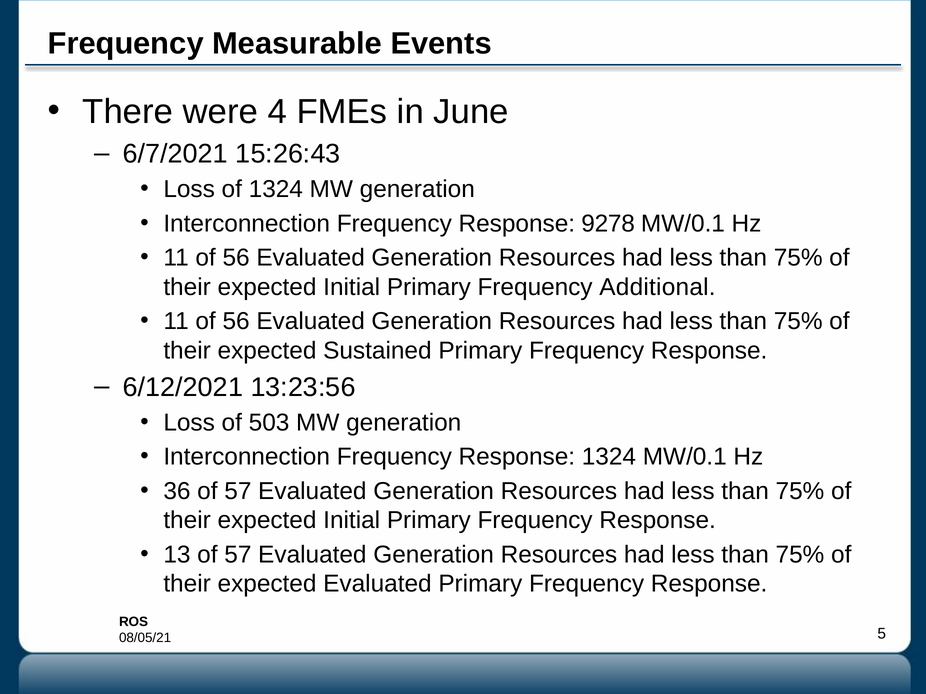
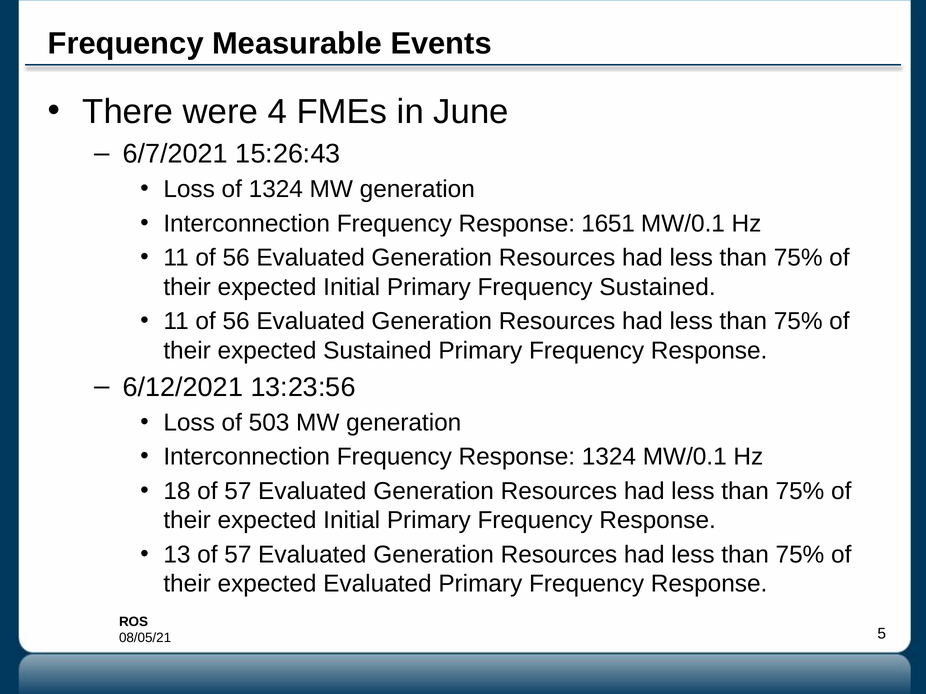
9278: 9278 -> 1651
Frequency Additional: Additional -> Sustained
36: 36 -> 18
